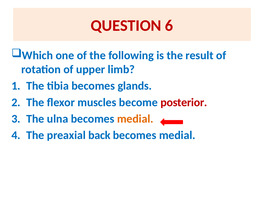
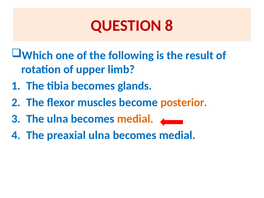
6: 6 -> 8
posterior colour: red -> orange
preaxial back: back -> ulna
